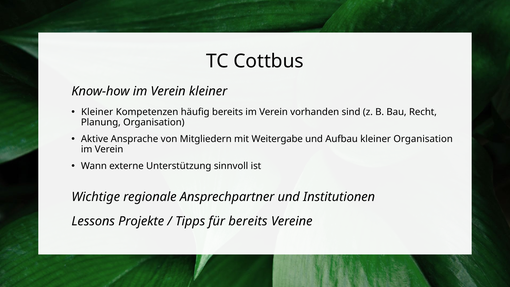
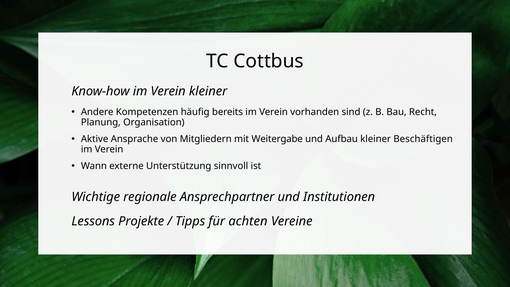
Kleiner at (97, 112): Kleiner -> Andere
kleiner Organisation: Organisation -> Beschäftigen
für bereits: bereits -> achten
